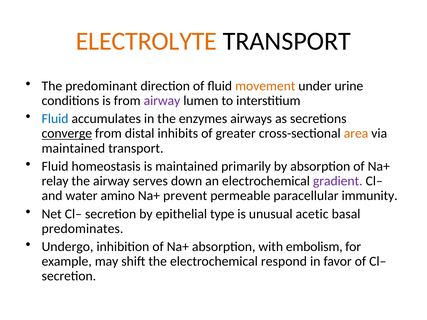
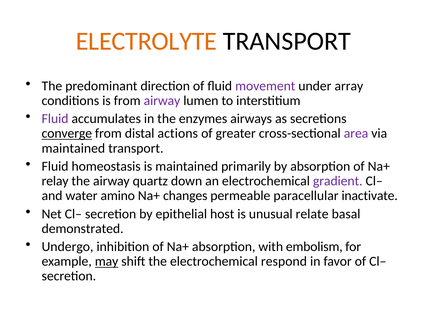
movement colour: orange -> purple
urine: urine -> array
Fluid at (55, 119) colour: blue -> purple
inhibits: inhibits -> actions
area colour: orange -> purple
serves: serves -> quartz
prevent: prevent -> changes
immunity: immunity -> inactivate
type: type -> host
acetic: acetic -> relate
predominates: predominates -> demonstrated
may underline: none -> present
